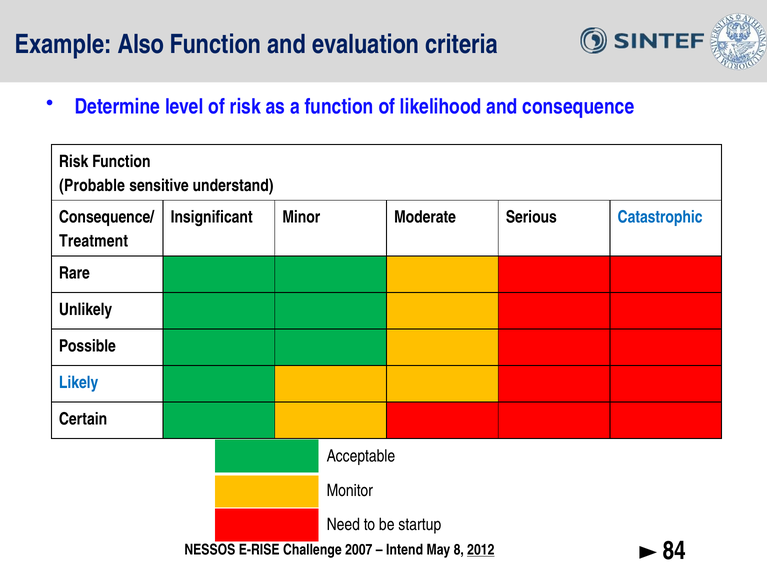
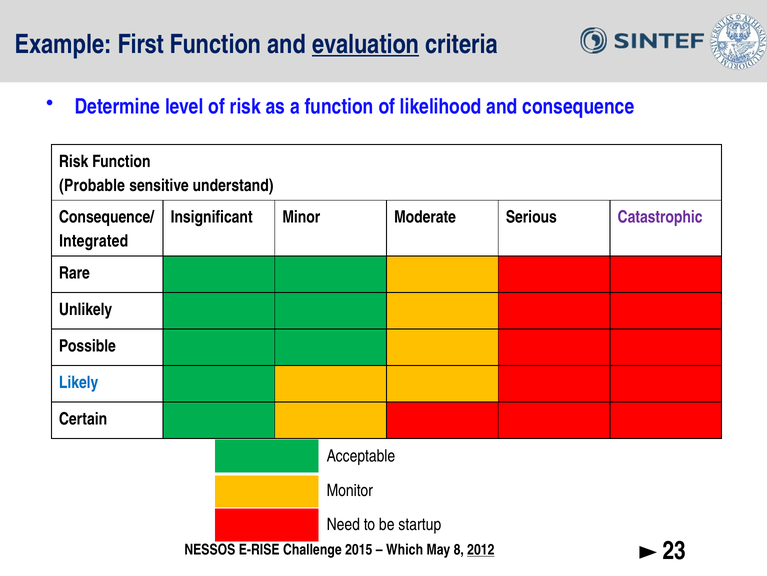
Also: Also -> First
evaluation underline: none -> present
Catastrophic colour: blue -> purple
Treatment: Treatment -> Integrated
2007: 2007 -> 2015
Intend: Intend -> Which
84: 84 -> 23
